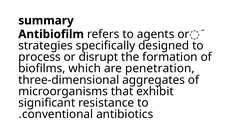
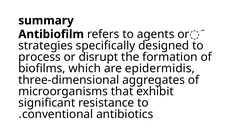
penetration: penetration -> epidermidis
